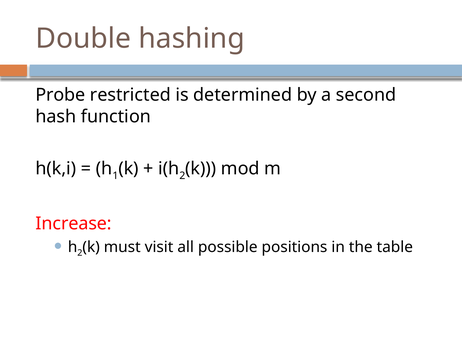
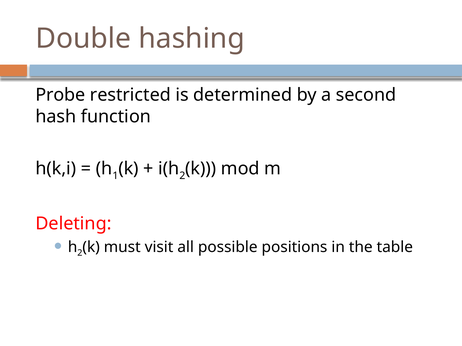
Increase: Increase -> Deleting
